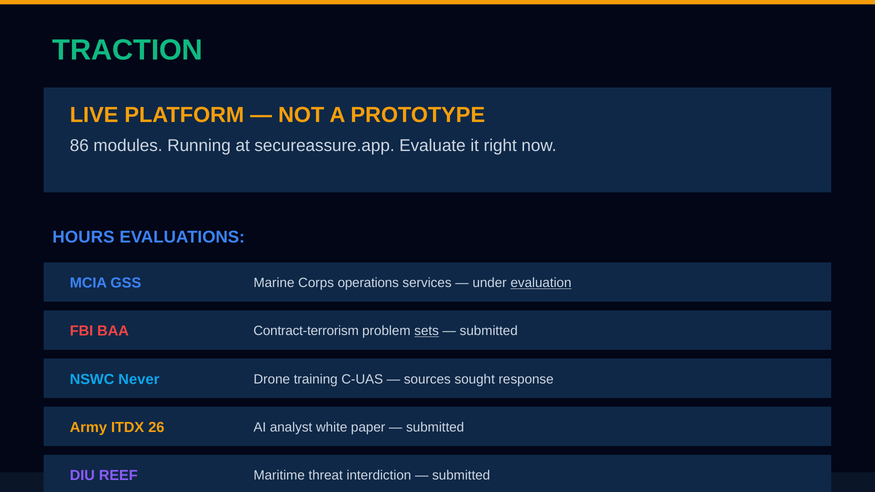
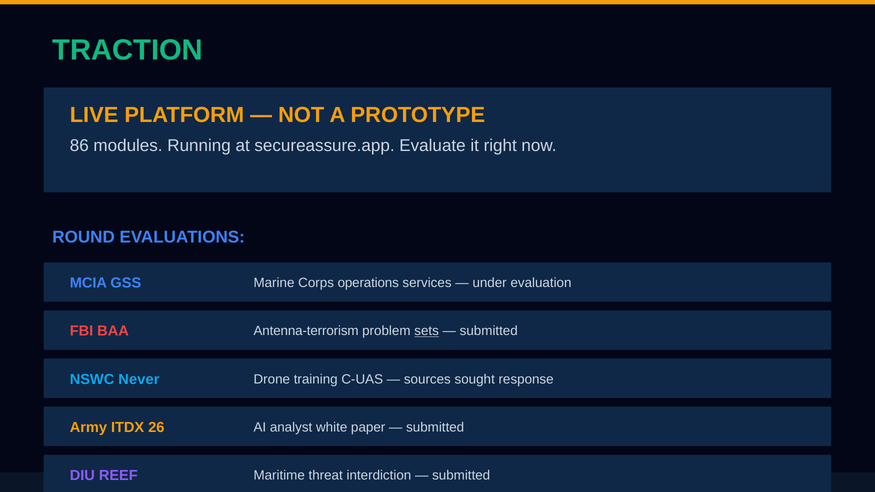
HOURS: HOURS -> ROUND
evaluation underline: present -> none
Contract-terrorism: Contract-terrorism -> Antenna-terrorism
